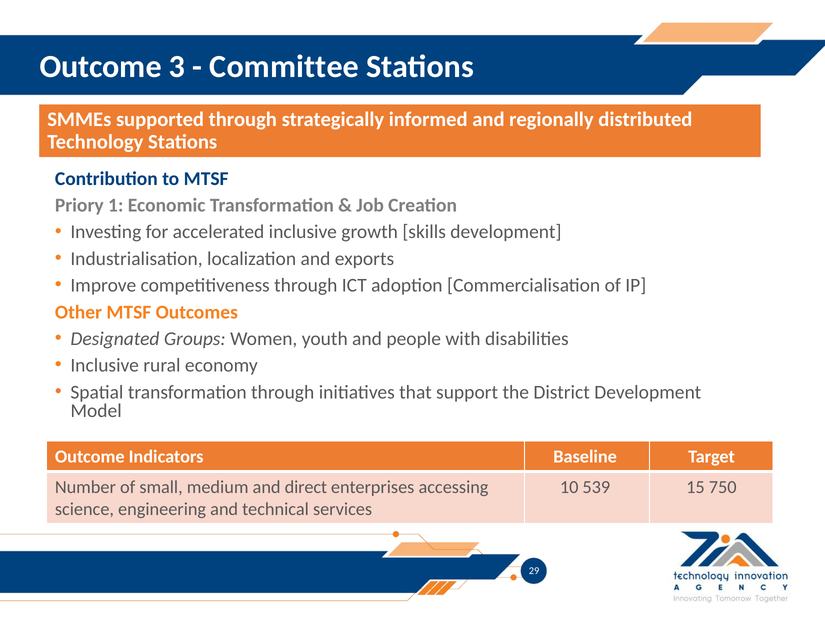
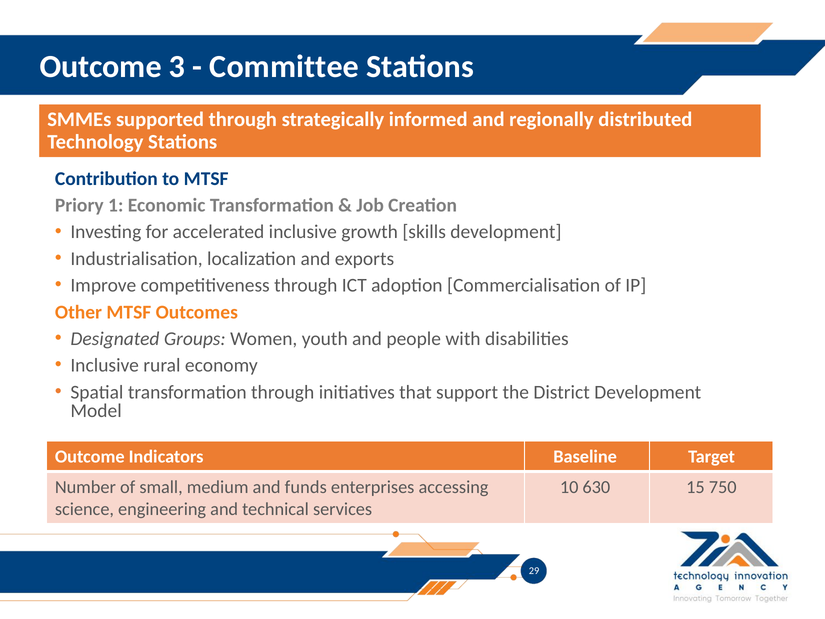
direct: direct -> funds
539: 539 -> 630
